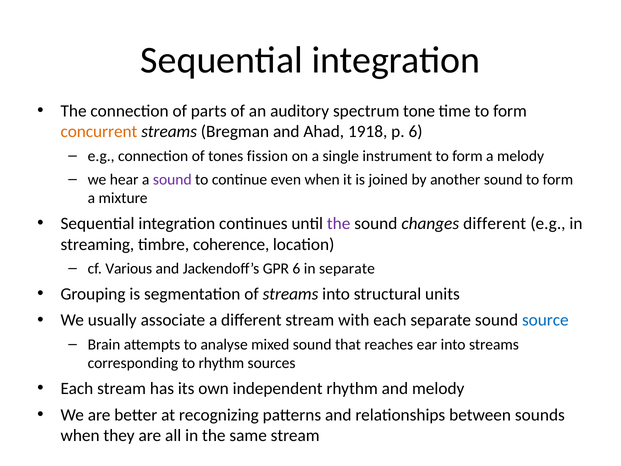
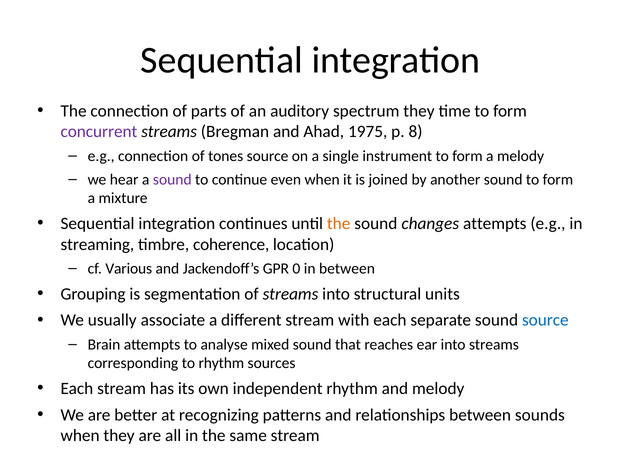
spectrum tone: tone -> they
concurrent colour: orange -> purple
1918: 1918 -> 1975
p 6: 6 -> 8
tones fission: fission -> source
the at (339, 223) colour: purple -> orange
changes different: different -> attempts
GPR 6: 6 -> 0
in separate: separate -> between
